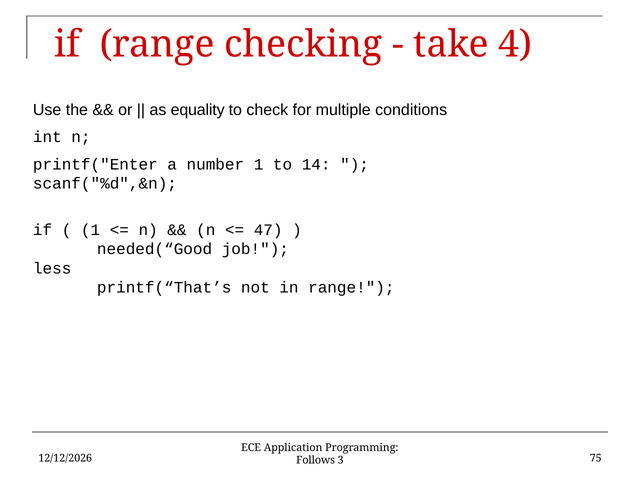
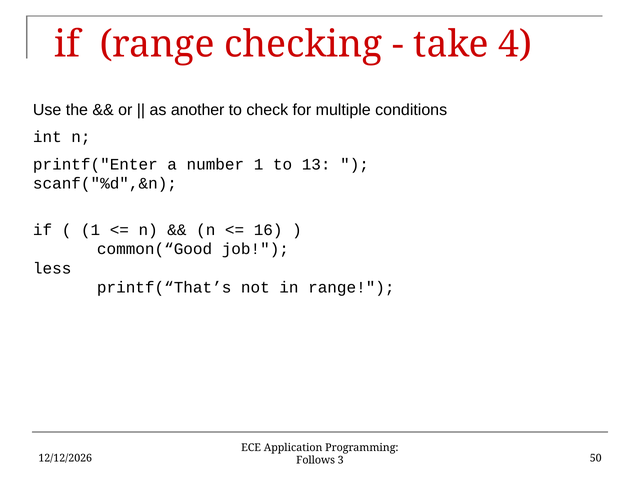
equality: equality -> another
14: 14 -> 13
47: 47 -> 16
needed(“Good: needed(“Good -> common(“Good
75: 75 -> 50
